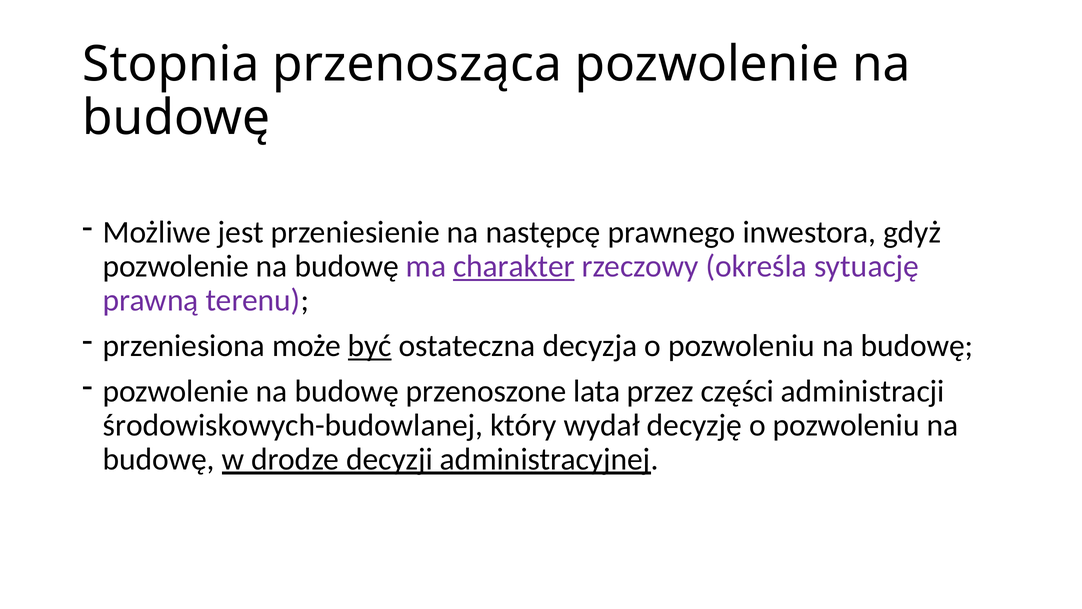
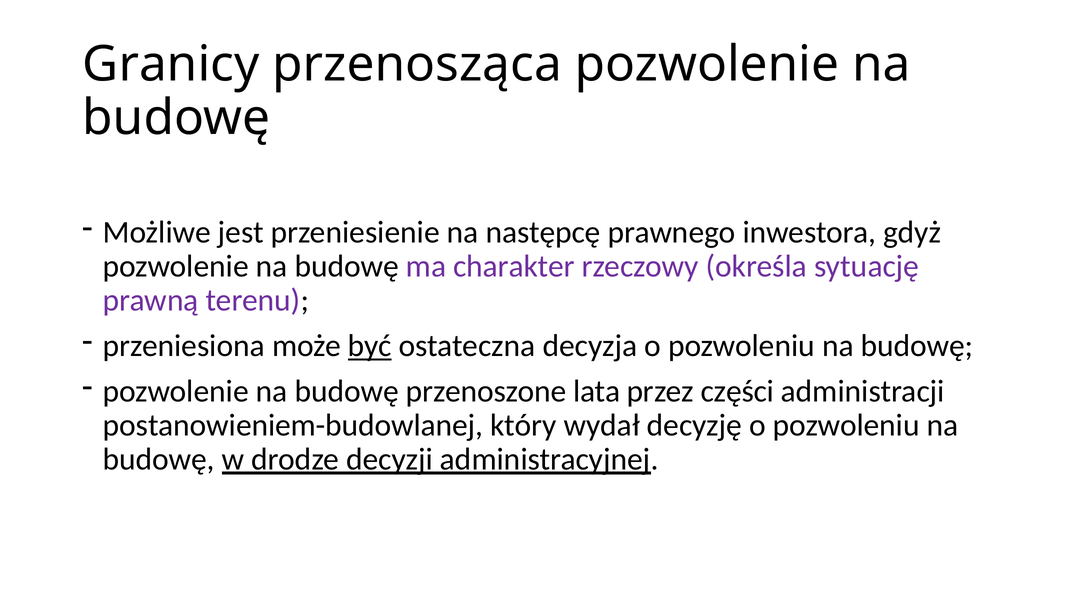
Stopnia: Stopnia -> Granicy
charakter underline: present -> none
środowiskowych-budowlanej: środowiskowych-budowlanej -> postanowieniem-budowlanej
